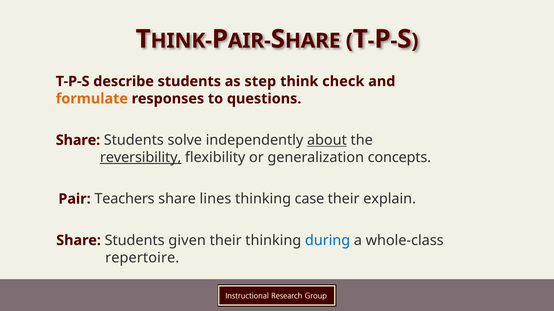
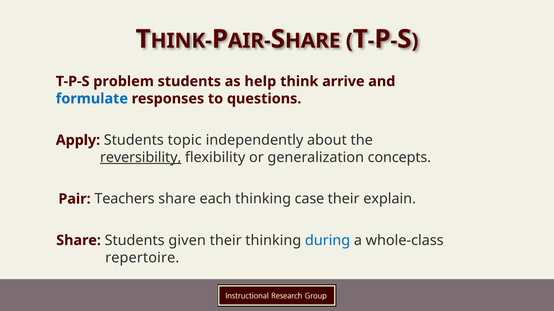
describe: describe -> problem
step: step -> help
check: check -> arrive
formulate colour: orange -> blue
Share at (78, 140): Share -> Apply
solve: solve -> topic
about underline: present -> none
lines: lines -> each
